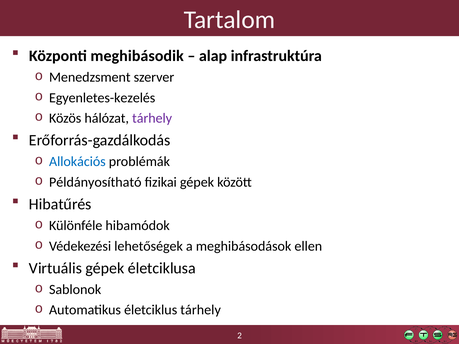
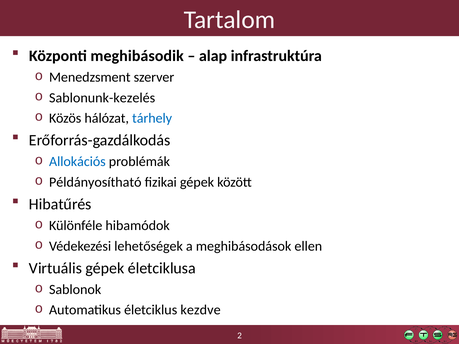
Egyenletes-kezelés: Egyenletes-kezelés -> Sablonunk-kezelés
tárhely at (152, 118) colour: purple -> blue
életciklus tárhely: tárhely -> kezdve
